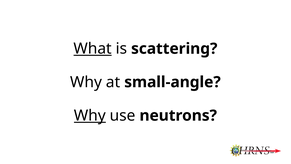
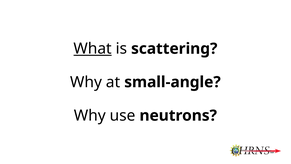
Why at (90, 115) underline: present -> none
